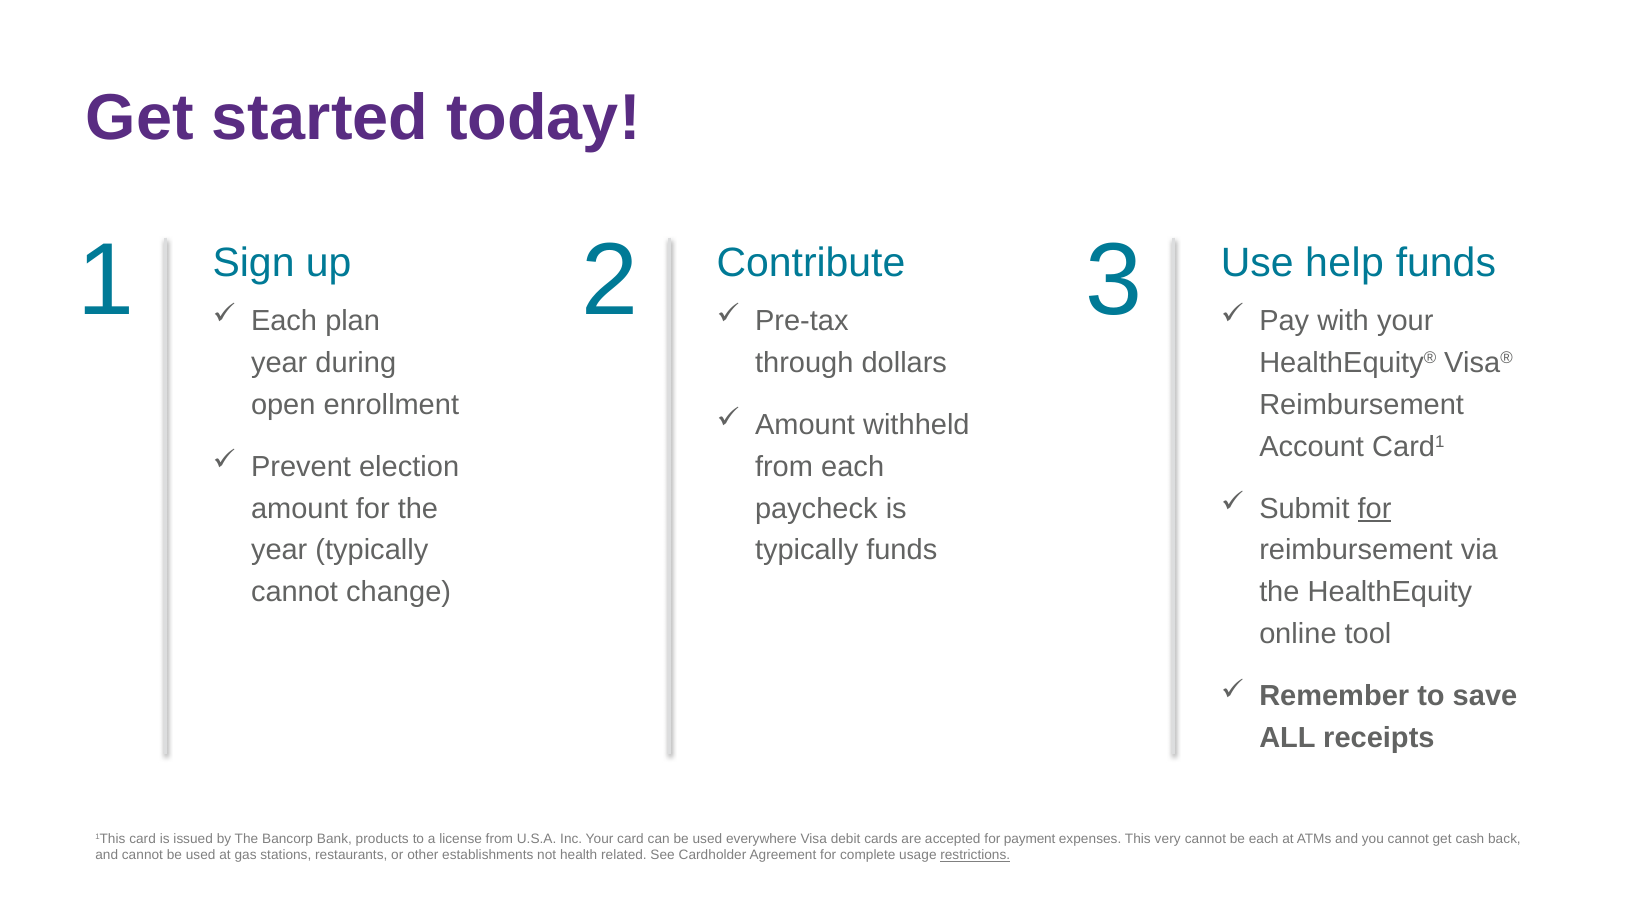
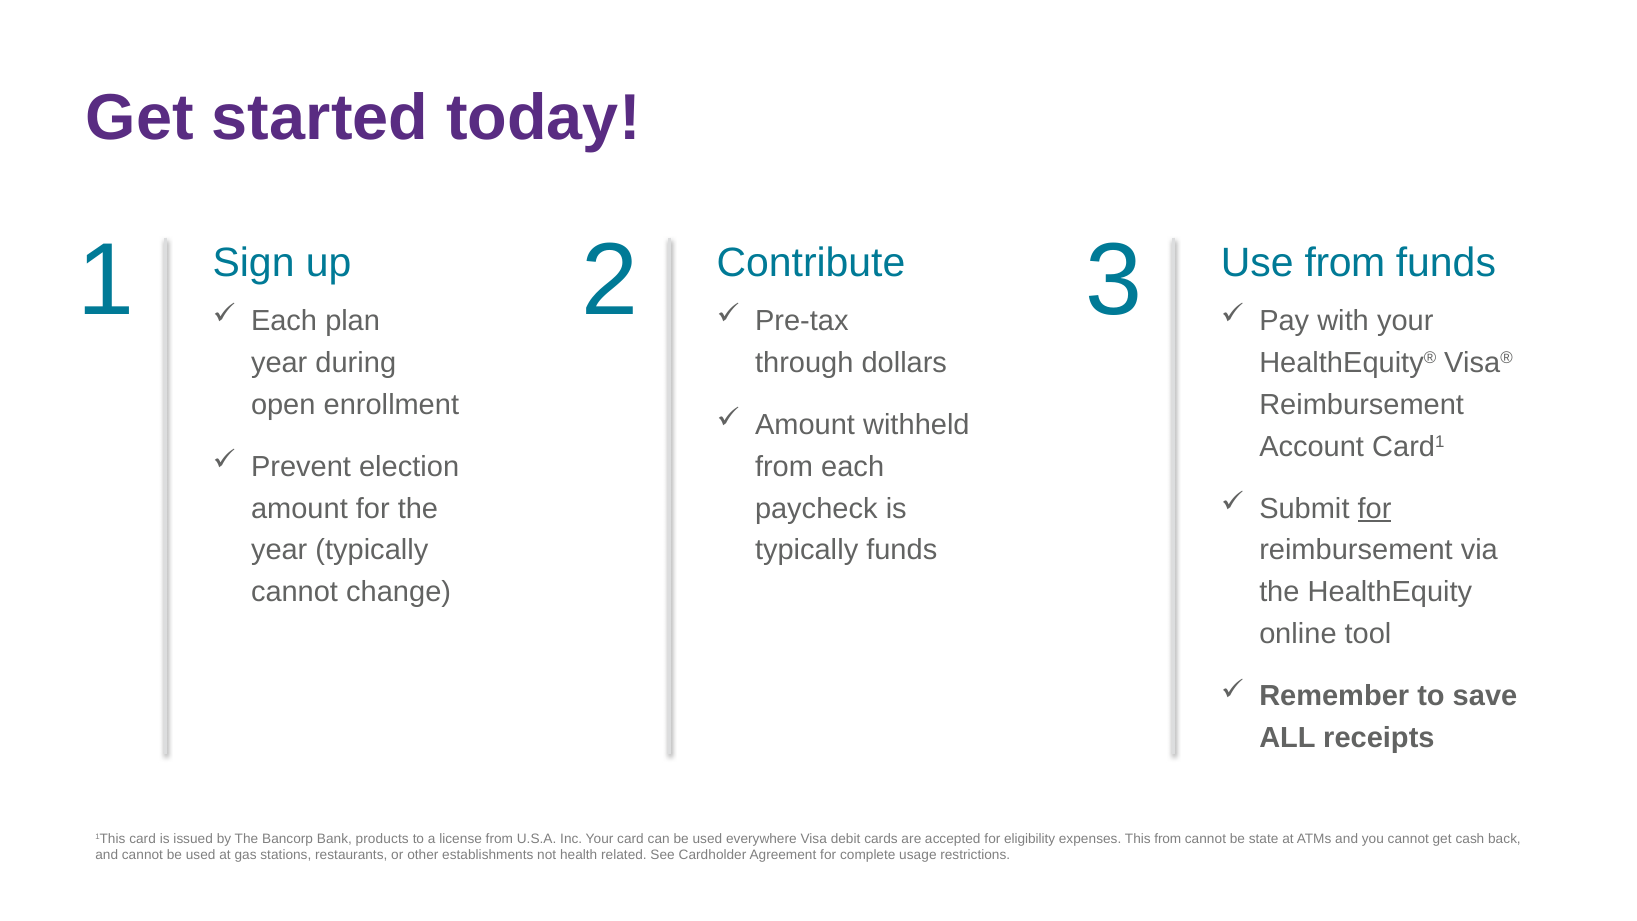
Use help: help -> from
payment: payment -> eligibility
This very: very -> from
be each: each -> state
restrictions underline: present -> none
